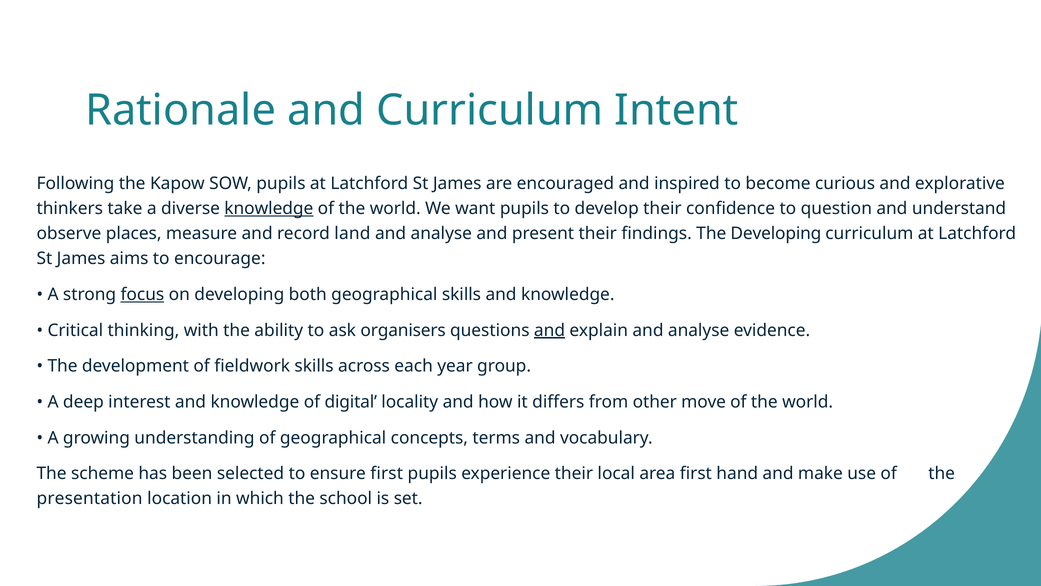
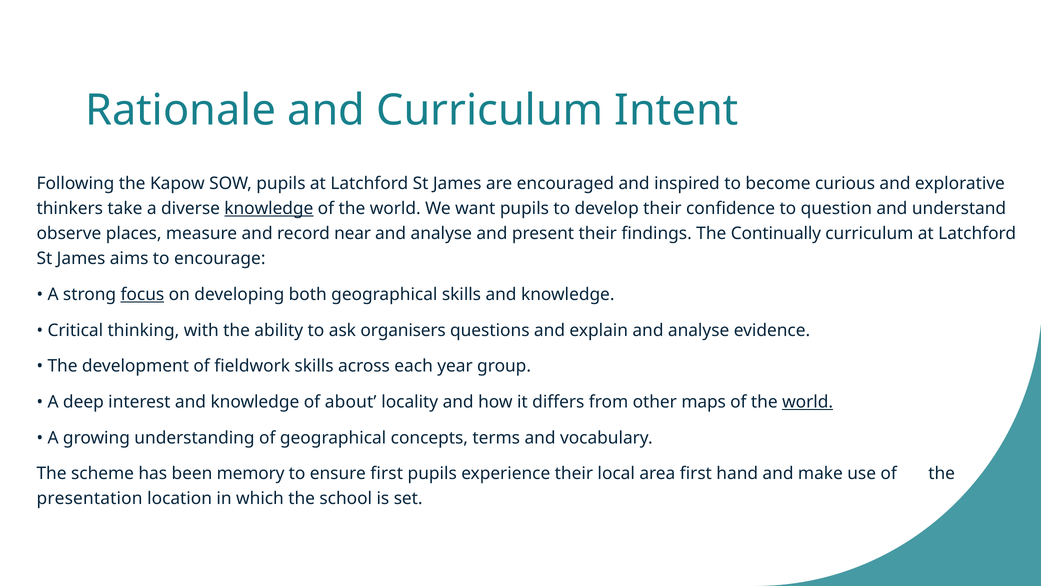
land: land -> near
The Developing: Developing -> Continually
and at (550, 330) underline: present -> none
digital: digital -> about
move: move -> maps
world at (808, 402) underline: none -> present
selected: selected -> memory
